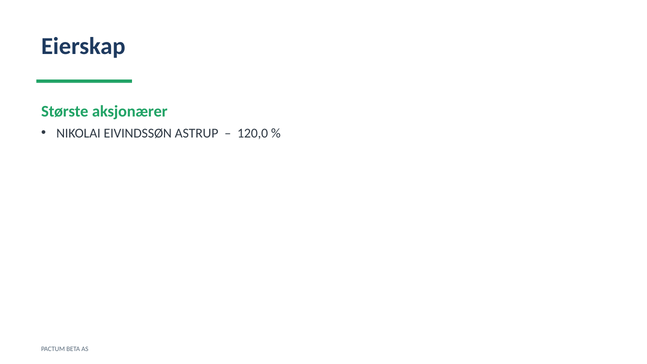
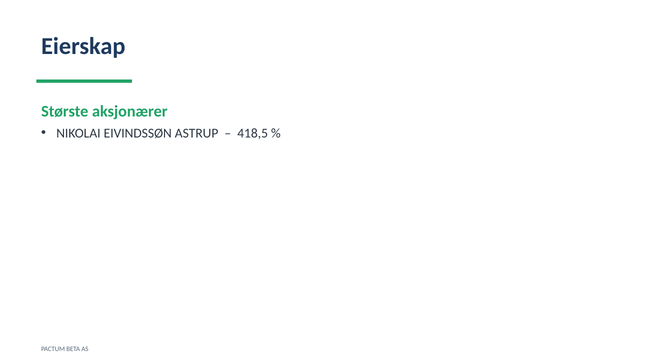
120,0: 120,0 -> 418,5
